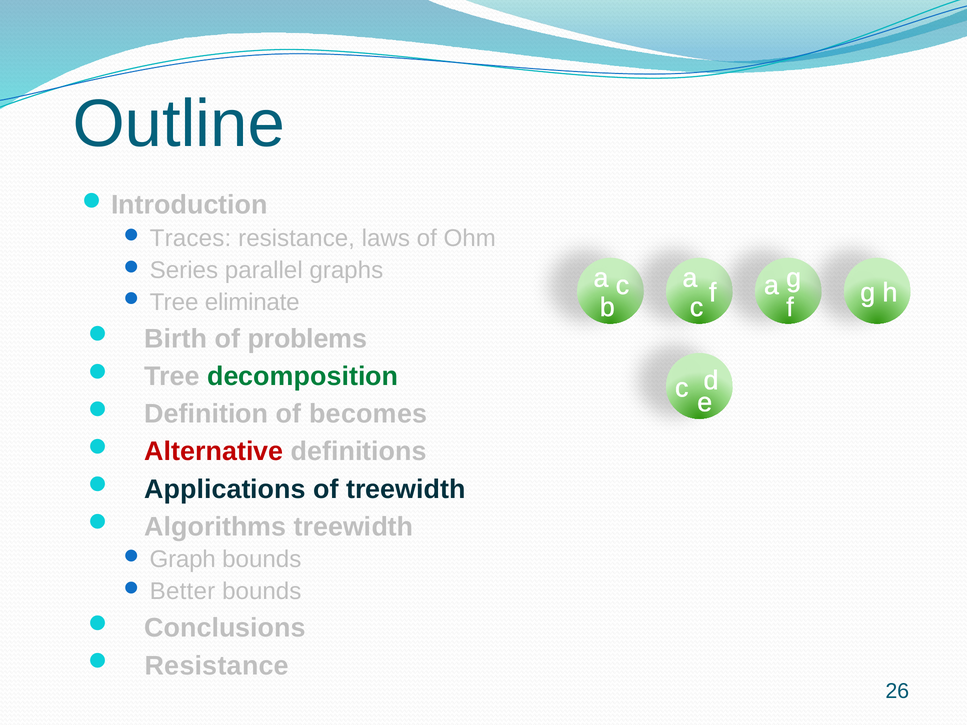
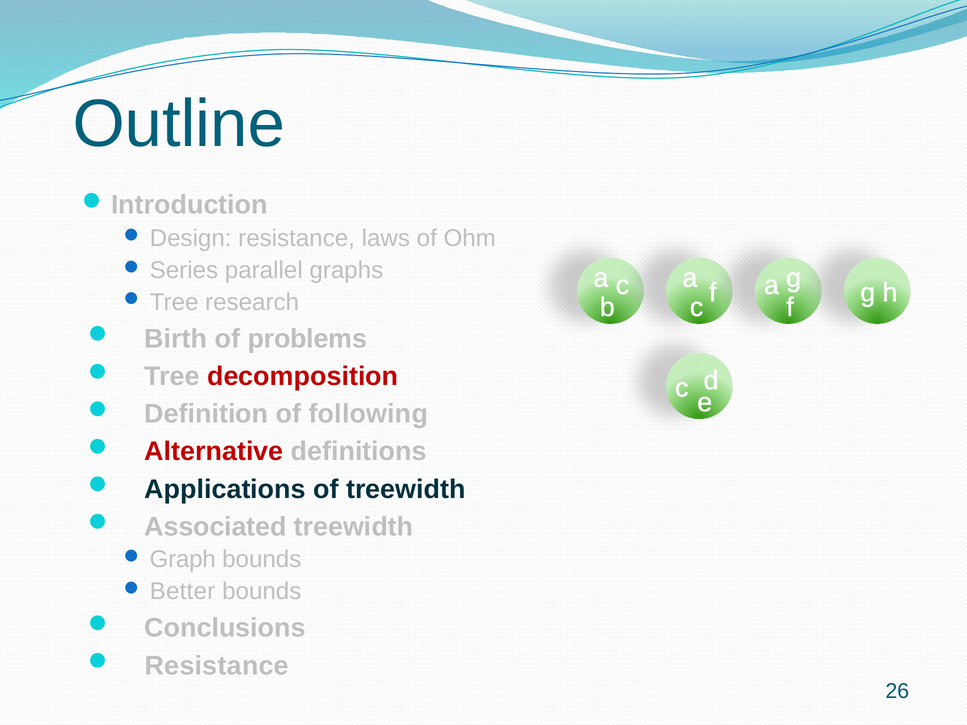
Traces: Traces -> Design
eliminate: eliminate -> research
decomposition colour: green -> red
becomes: becomes -> following
Algorithms: Algorithms -> Associated
